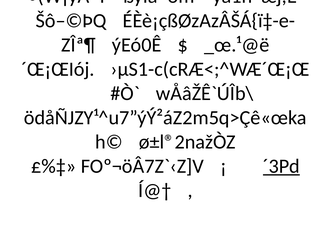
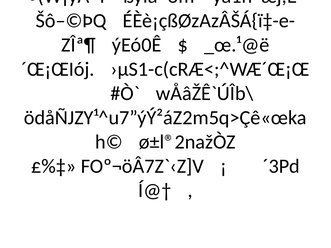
´3Pd underline: present -> none
